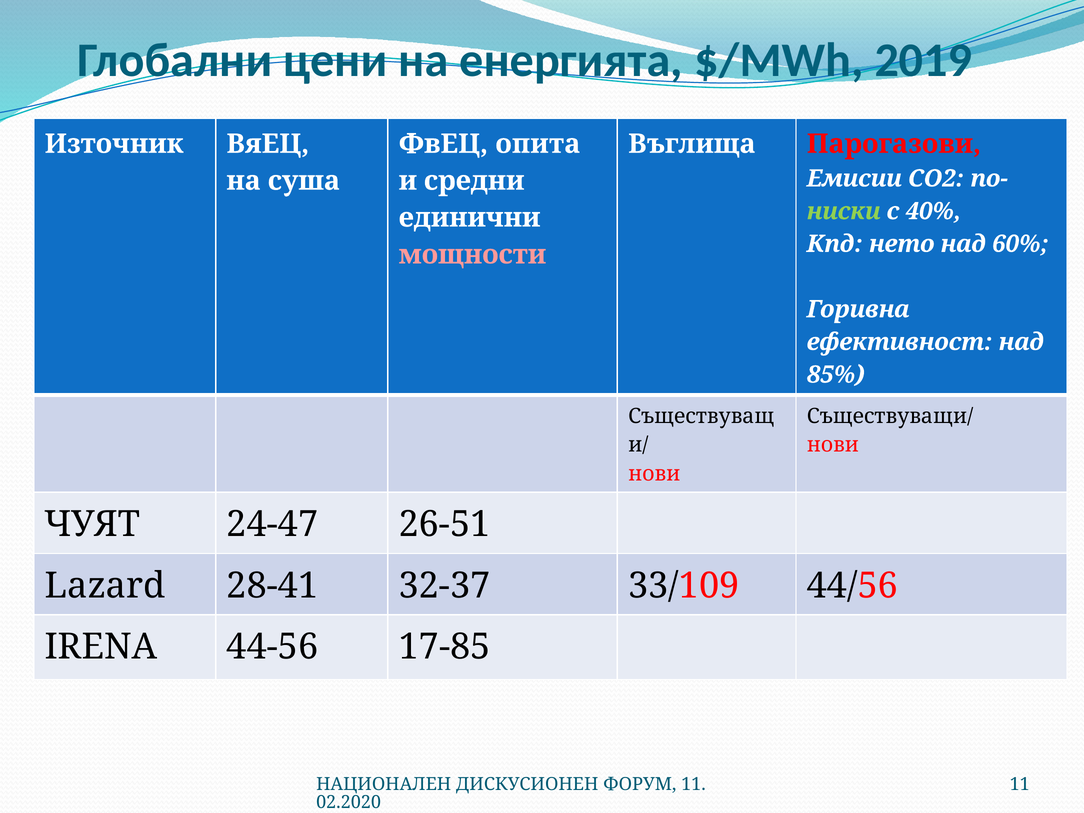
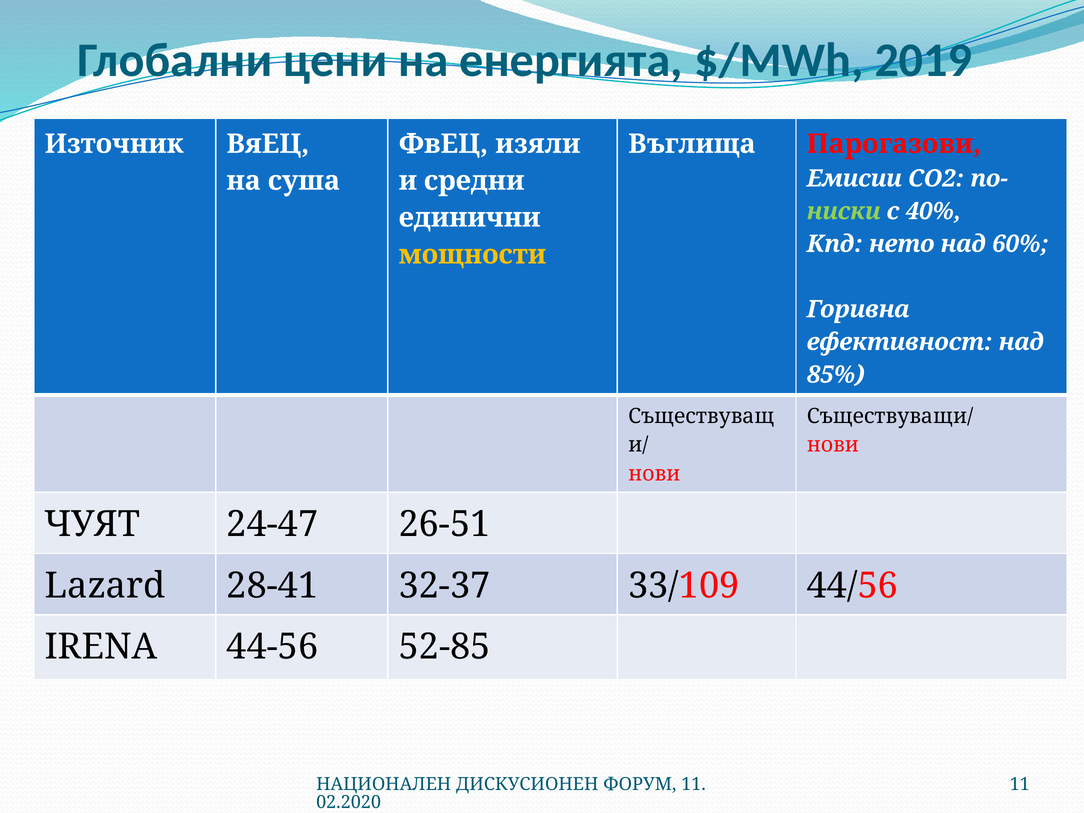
опита: опита -> изяли
мощности colour: pink -> yellow
17-85: 17-85 -> 52-85
